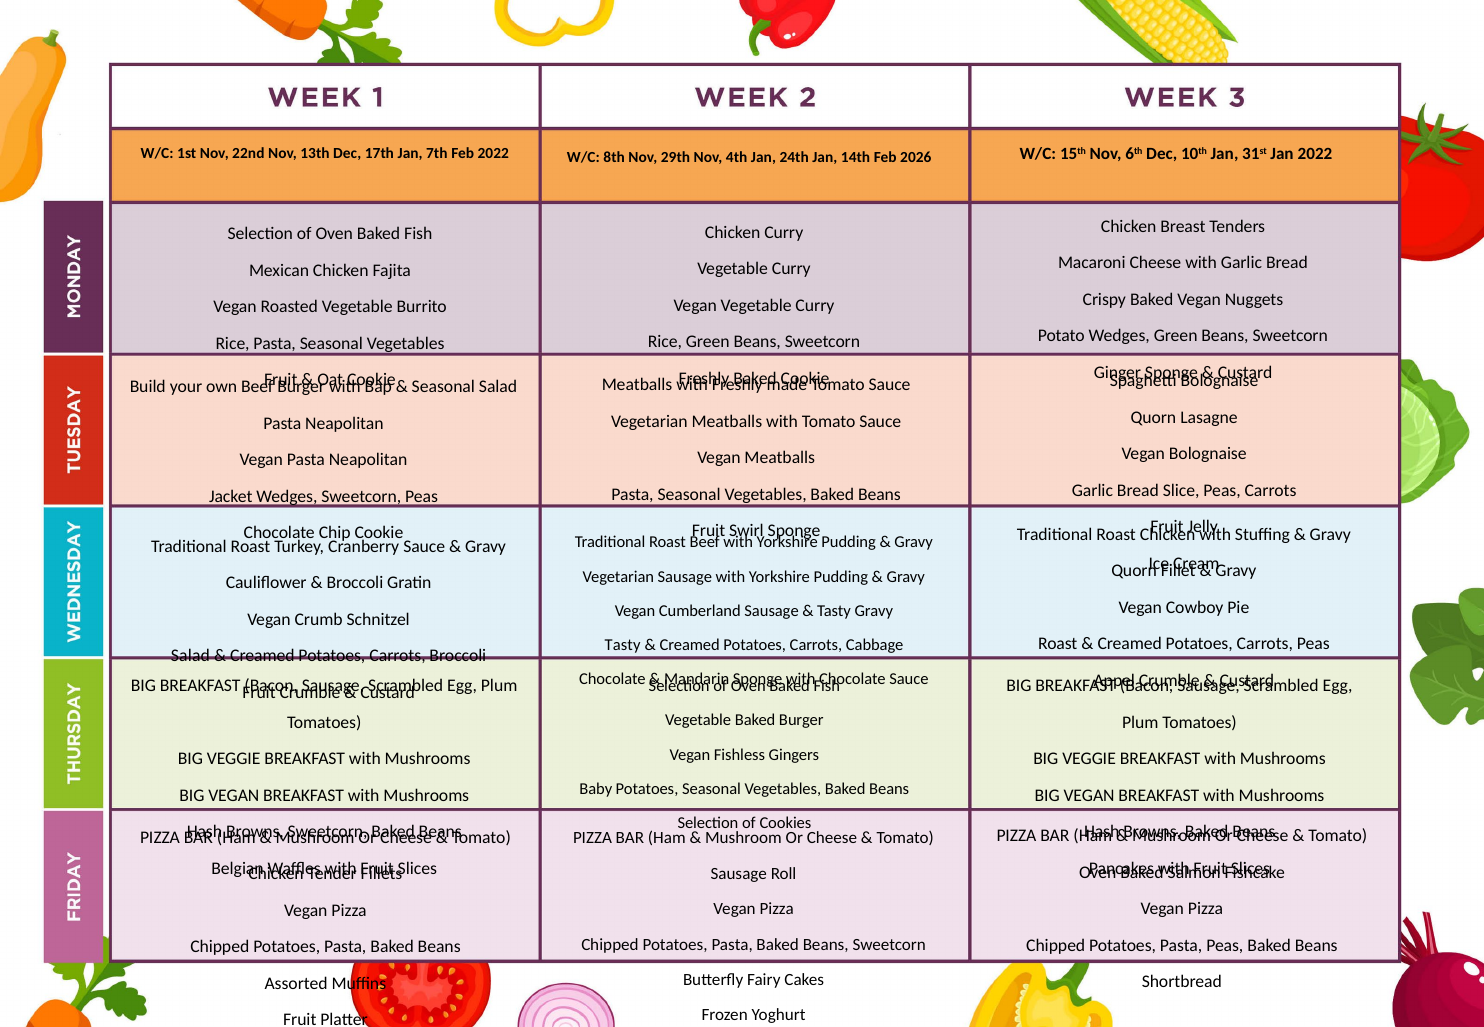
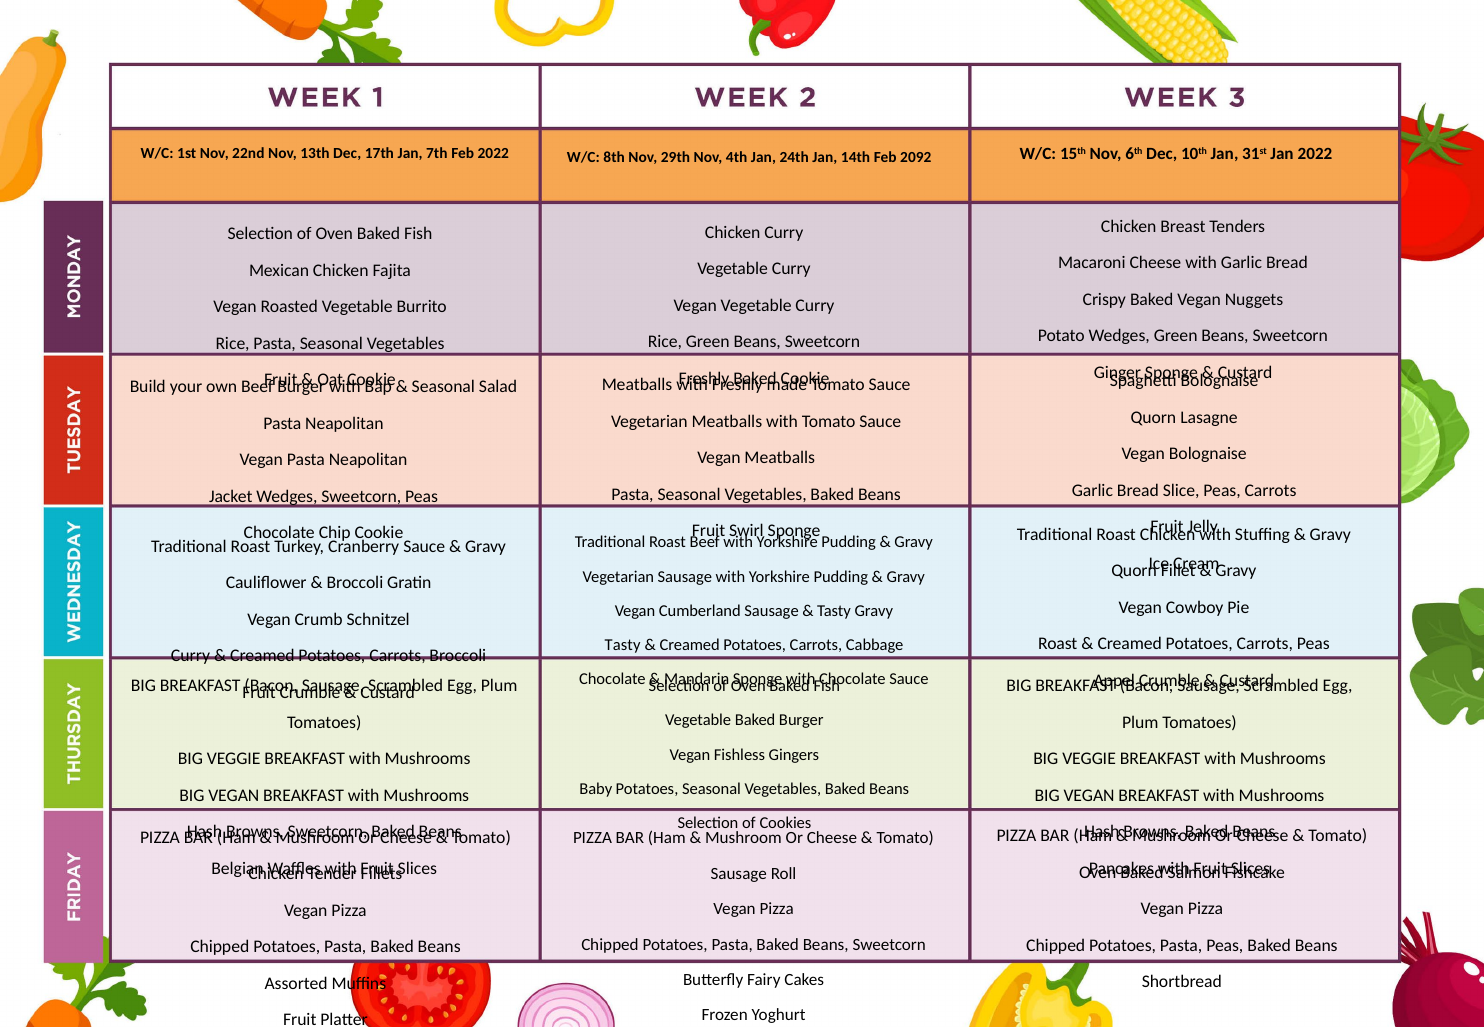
2026: 2026 -> 2092
Salad at (190, 656): Salad -> Curry
